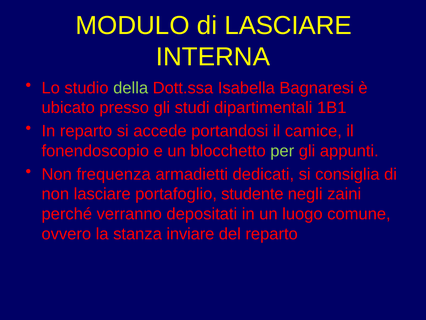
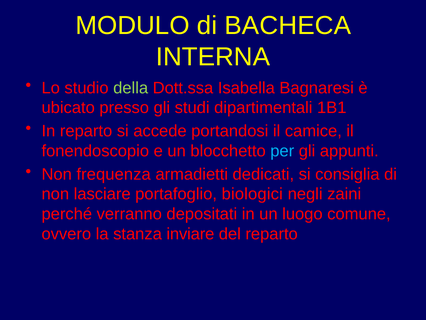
di LASCIARE: LASCIARE -> BACHECA
per colour: light green -> light blue
studente: studente -> biologici
